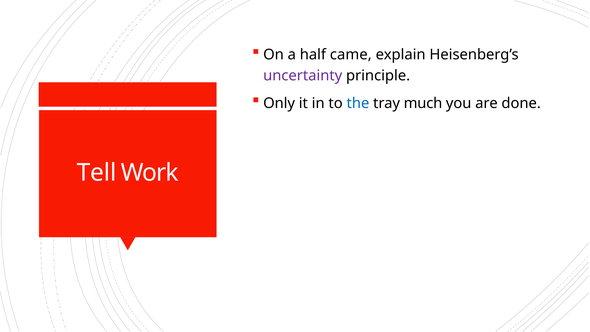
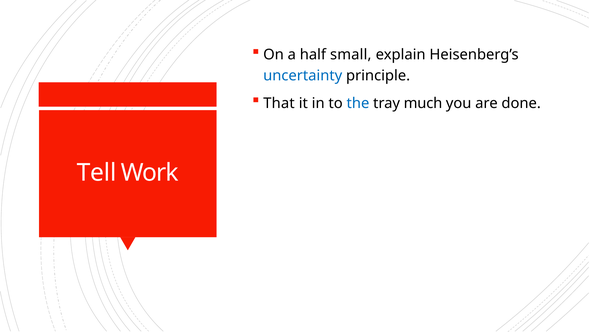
came: came -> small
uncertainty colour: purple -> blue
Only: Only -> That
